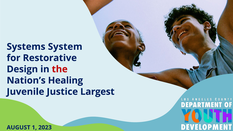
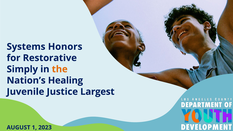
System: System -> Honors
Design: Design -> Simply
the colour: red -> orange
